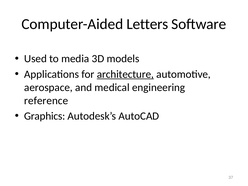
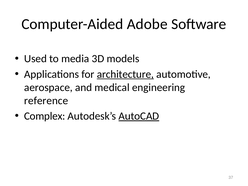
Letters: Letters -> Adobe
Graphics: Graphics -> Complex
AutoCAD underline: none -> present
